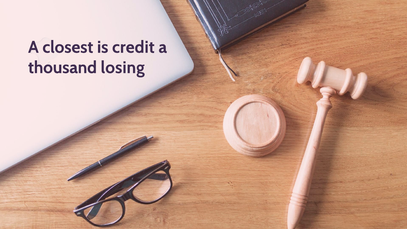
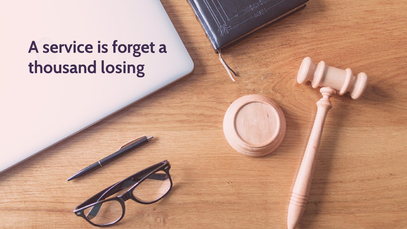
closest: closest -> service
credit: credit -> forget
